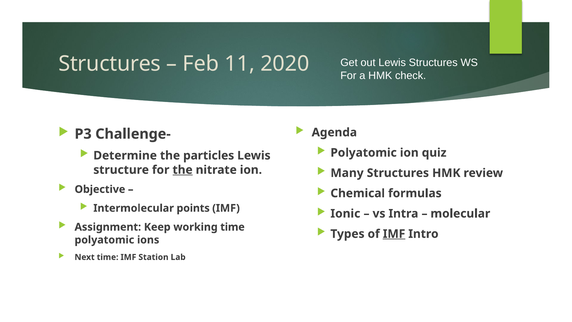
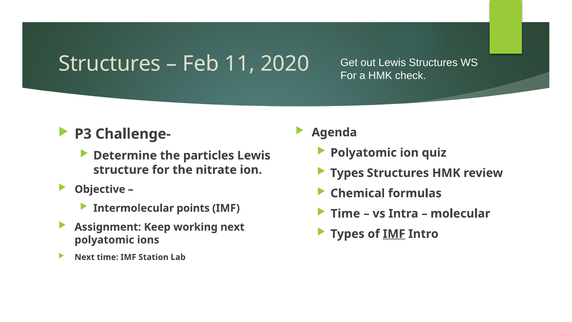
Many at (347, 173): Many -> Types
the at (183, 170) underline: present -> none
Ionic at (345, 213): Ionic -> Time
working time: time -> next
